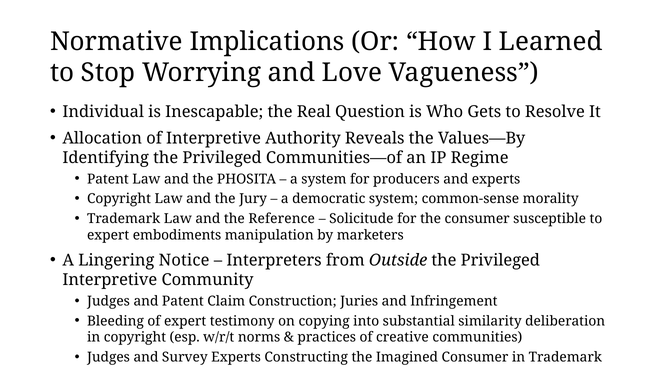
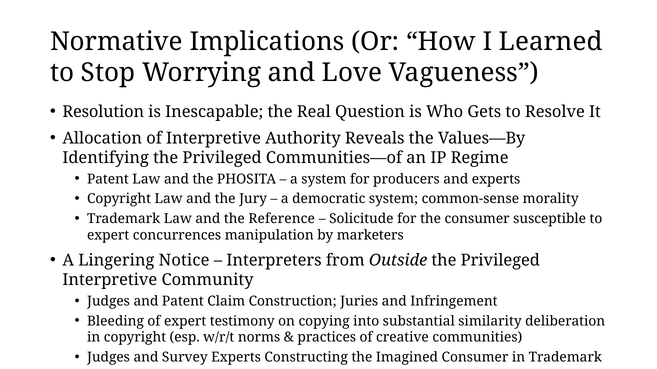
Individual: Individual -> Resolution
embodiments: embodiments -> concurrences
